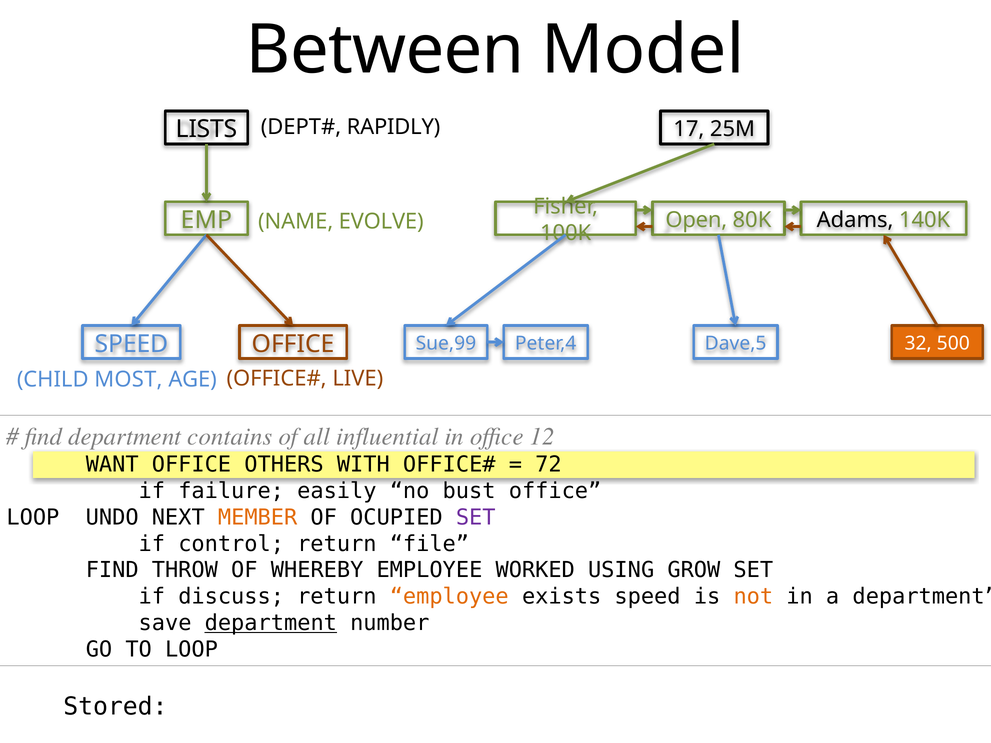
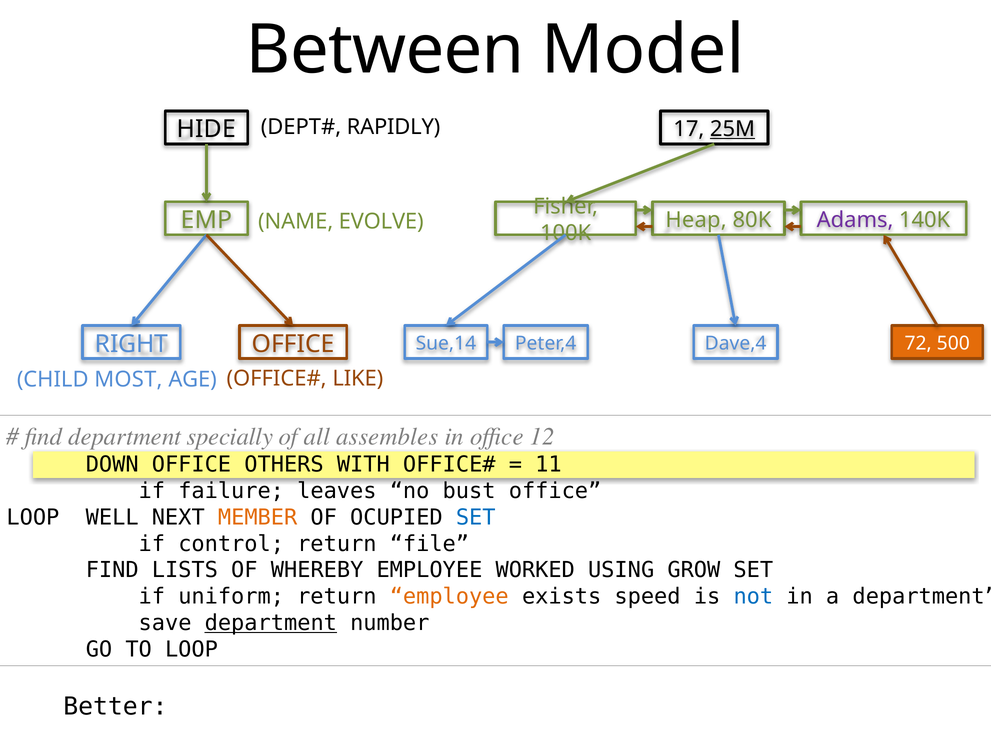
LISTS: LISTS -> HIDE
25M underline: none -> present
Open: Open -> Heap
Adams colour: black -> purple
SPEED at (132, 344): SPEED -> RIGHT
Sue,99: Sue,99 -> Sue,14
Dave,5: Dave,5 -> Dave,4
32: 32 -> 72
LIVE: LIVE -> LIKE
contains: contains -> specially
influential: influential -> assembles
WANT: WANT -> DOWN
72: 72 -> 11
easily: easily -> leaves
UNDO: UNDO -> WELL
SET at (476, 518) colour: purple -> blue
THROW: THROW -> LISTS
discuss: discuss -> uniform
not colour: orange -> blue
Stored: Stored -> Better
